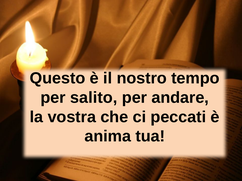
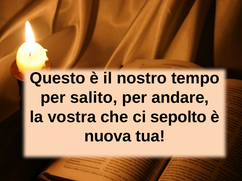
peccati: peccati -> sepolto
anima: anima -> nuova
